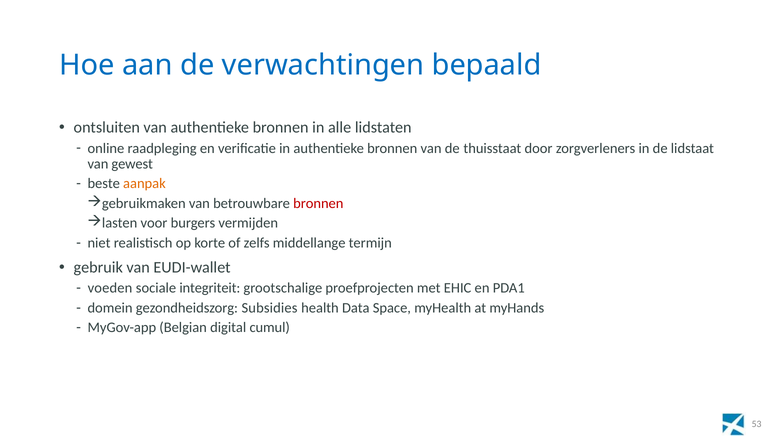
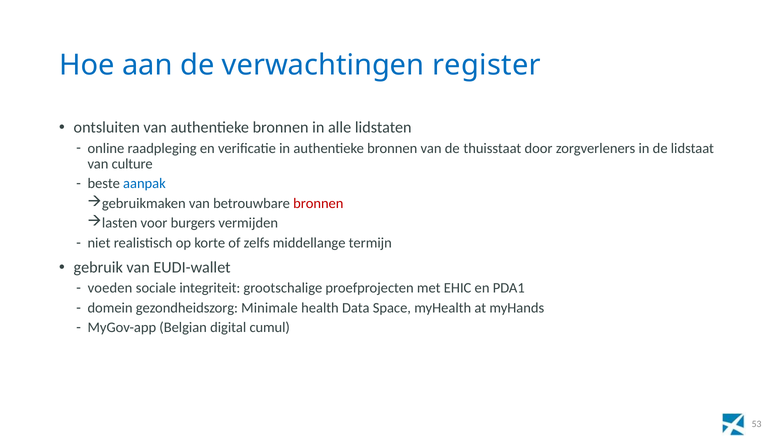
bepaald: bepaald -> register
gewest: gewest -> culture
aanpak colour: orange -> blue
Subsidies: Subsidies -> Minimale
